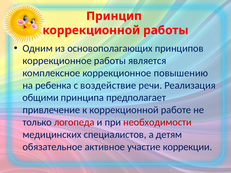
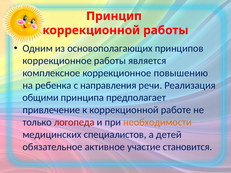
воздействие: воздействие -> направления
необходимости colour: red -> orange
детям: детям -> детей
коррекции: коррекции -> становится
